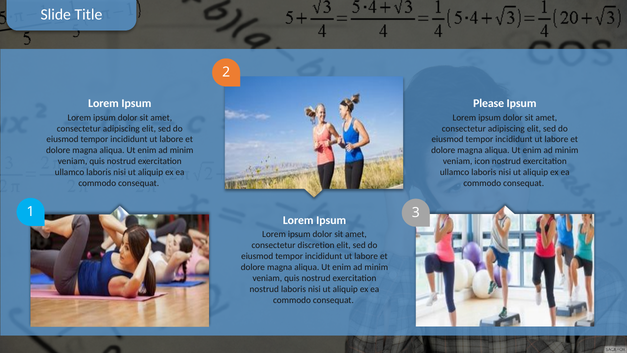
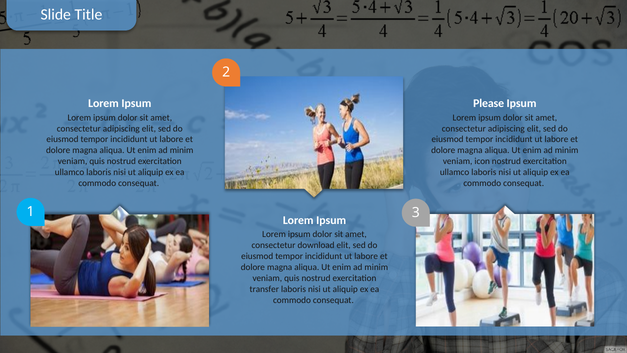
discretion: discretion -> download
nostrud at (264, 289): nostrud -> transfer
